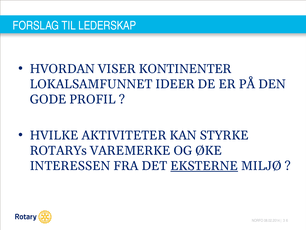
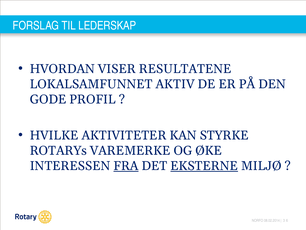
KONTINENTER: KONTINENTER -> RESULTATENE
IDEER: IDEER -> AKTIV
FRA underline: none -> present
